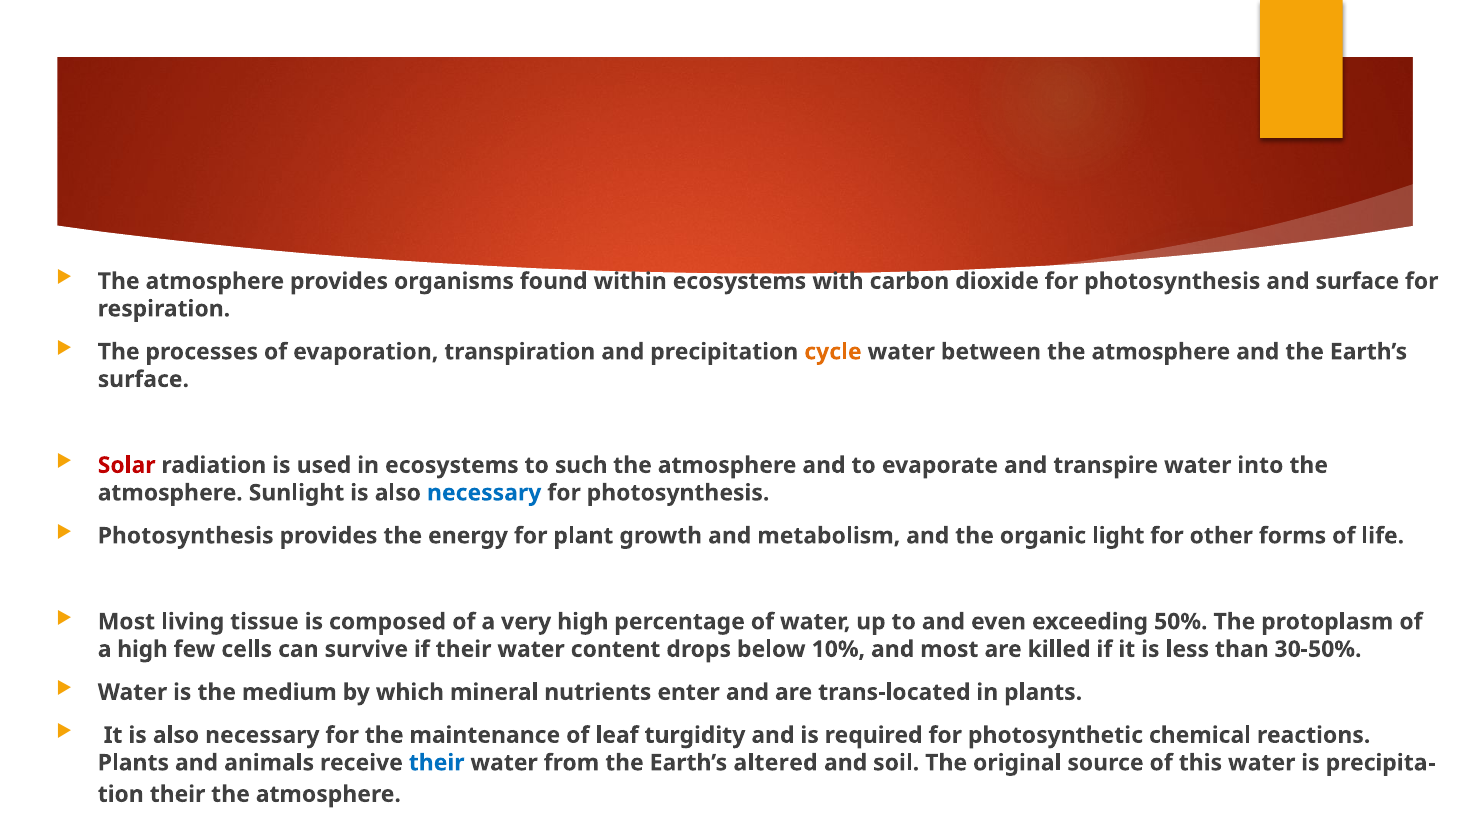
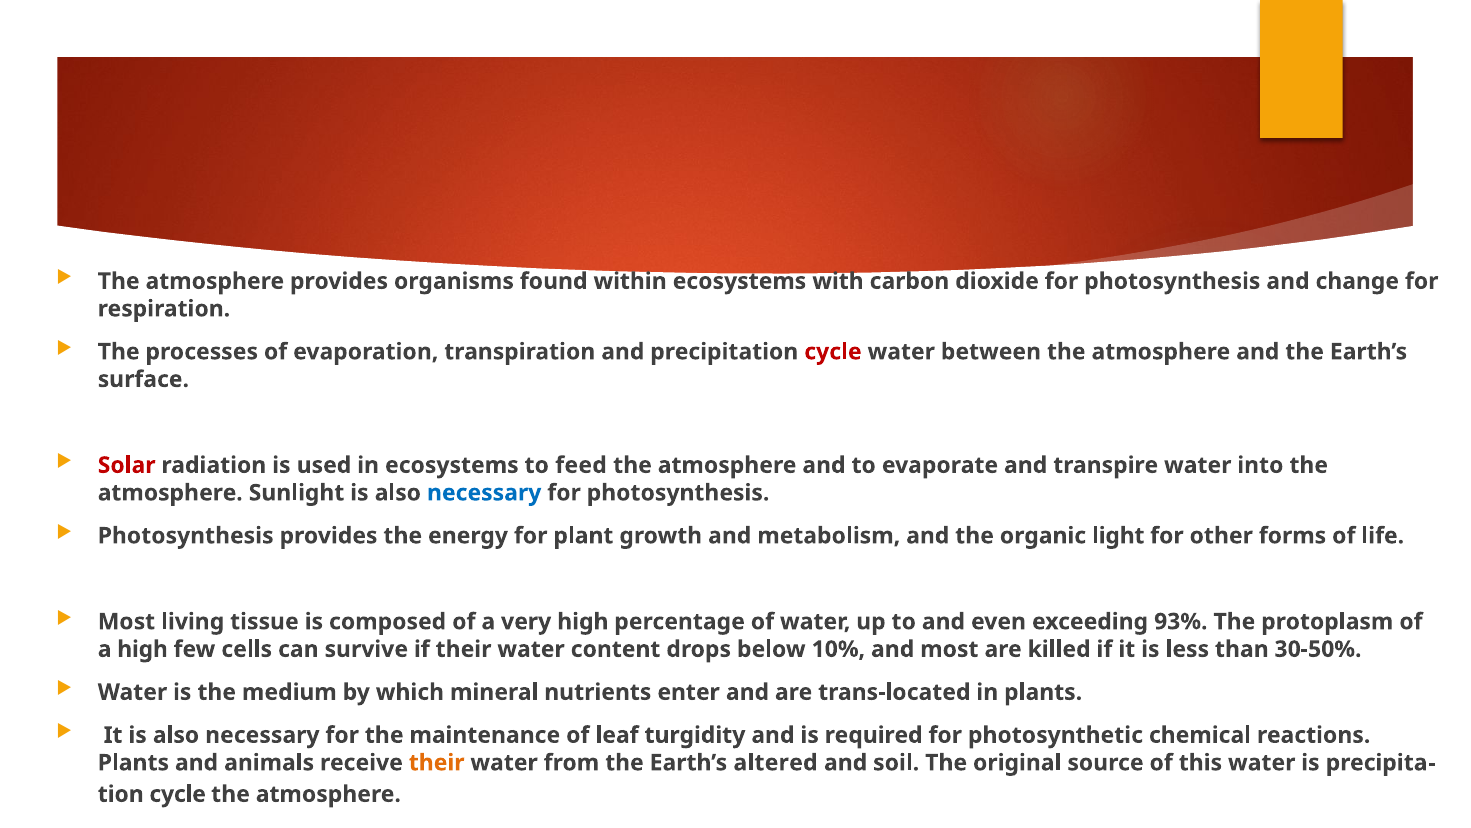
and surface: surface -> change
cycle at (833, 352) colour: orange -> red
such: such -> feed
50%: 50% -> 93%
their at (437, 762) colour: blue -> orange
their at (178, 794): their -> cycle
